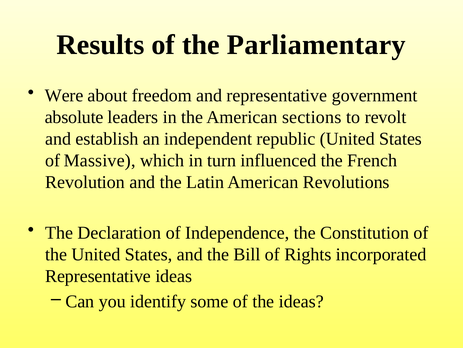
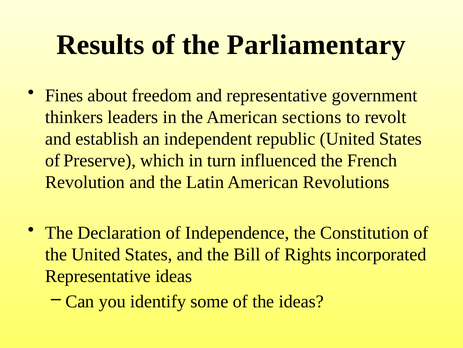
Were: Were -> Fines
absolute: absolute -> thinkers
Massive: Massive -> Preserve
